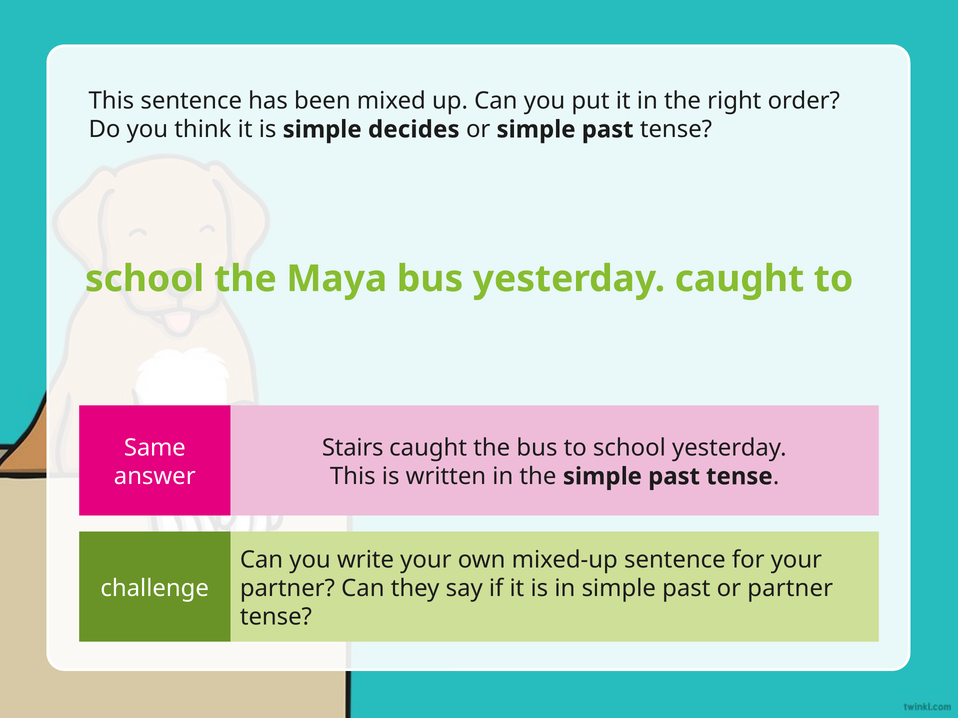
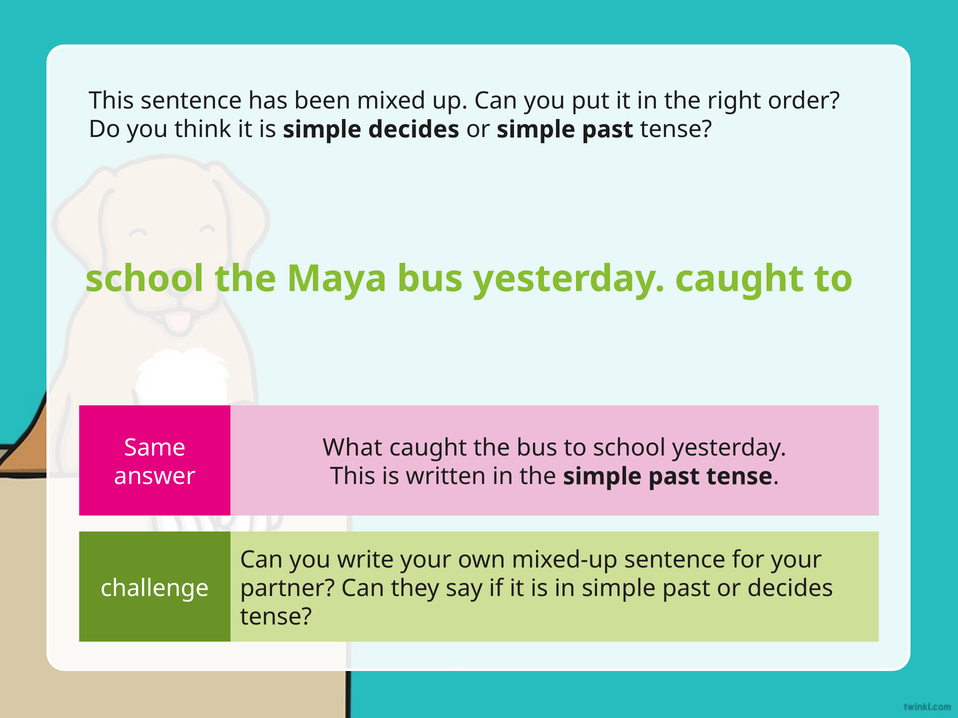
Stairs: Stairs -> What
or partner: partner -> decides
